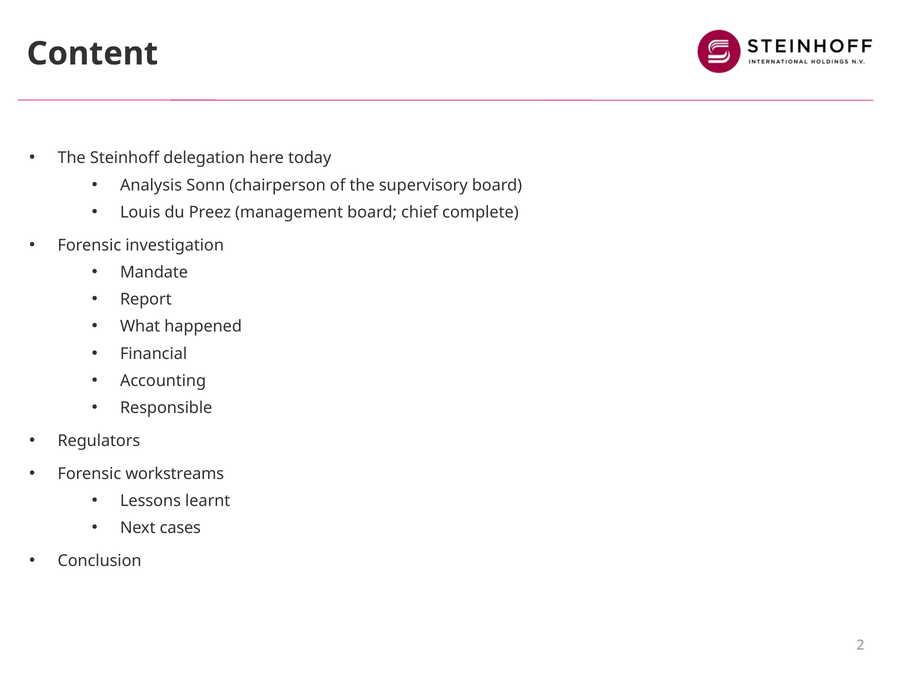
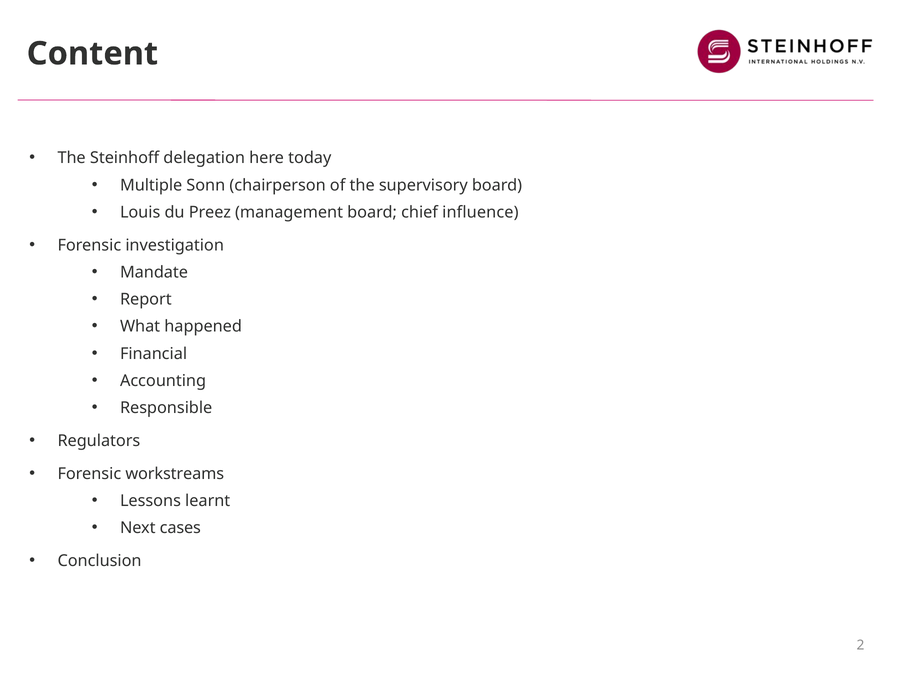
Analysis: Analysis -> Multiple
complete: complete -> influence
